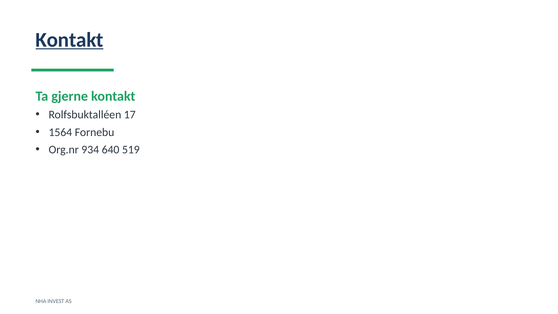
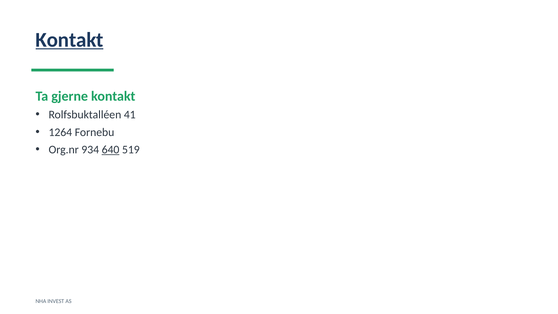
17: 17 -> 41
1564: 1564 -> 1264
640 underline: none -> present
